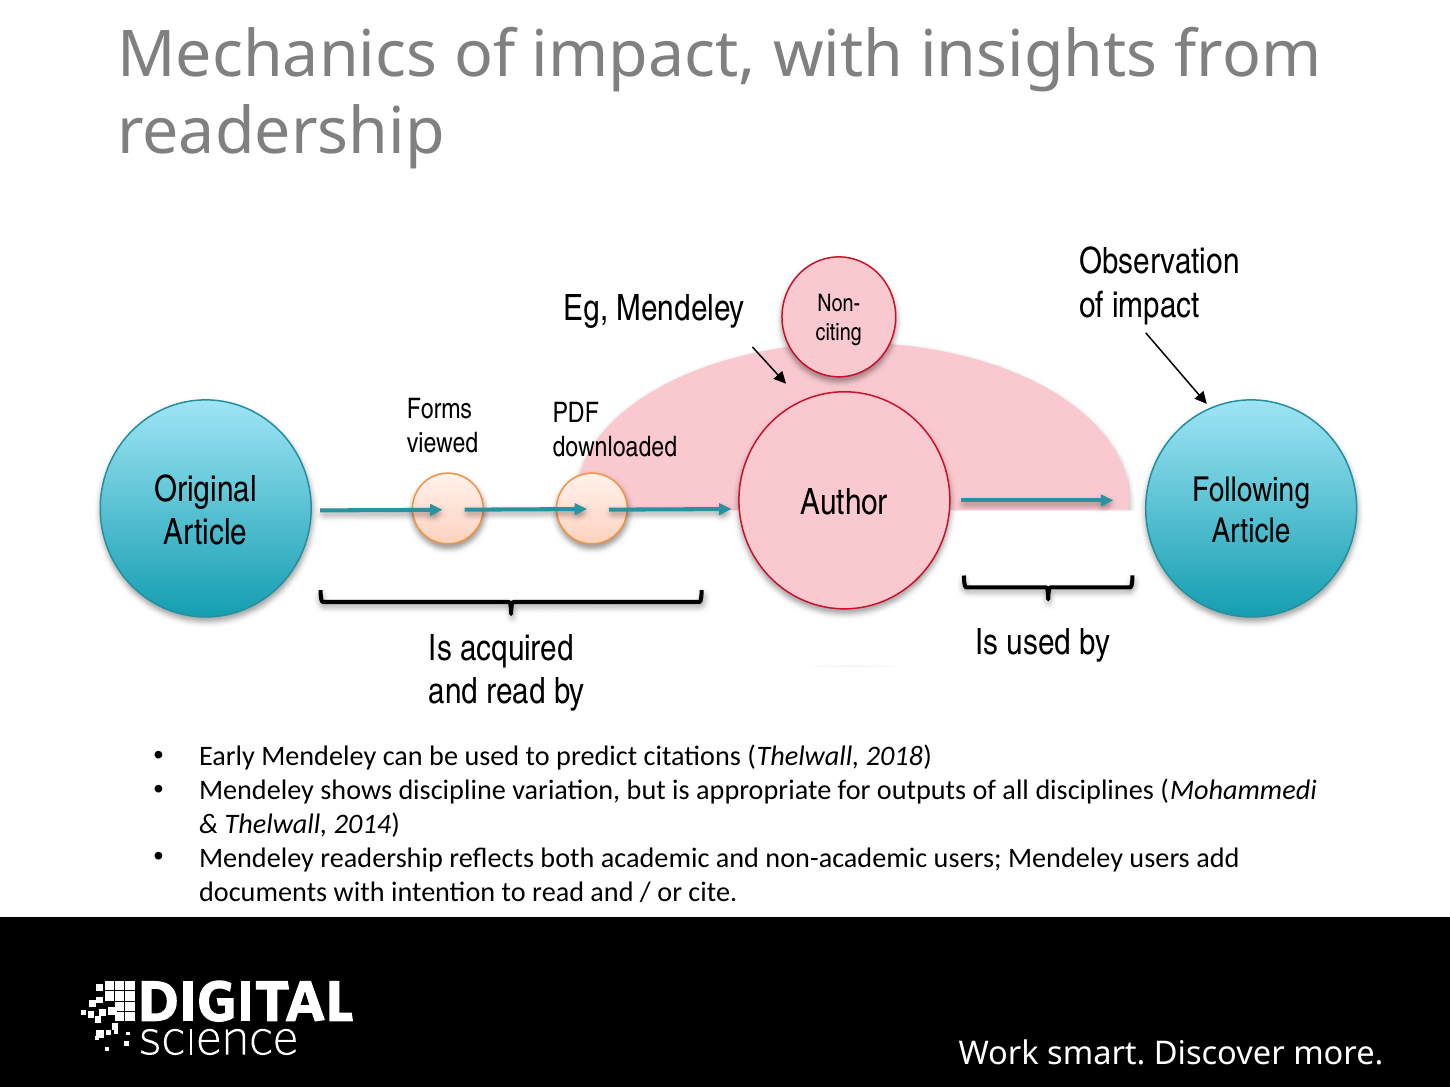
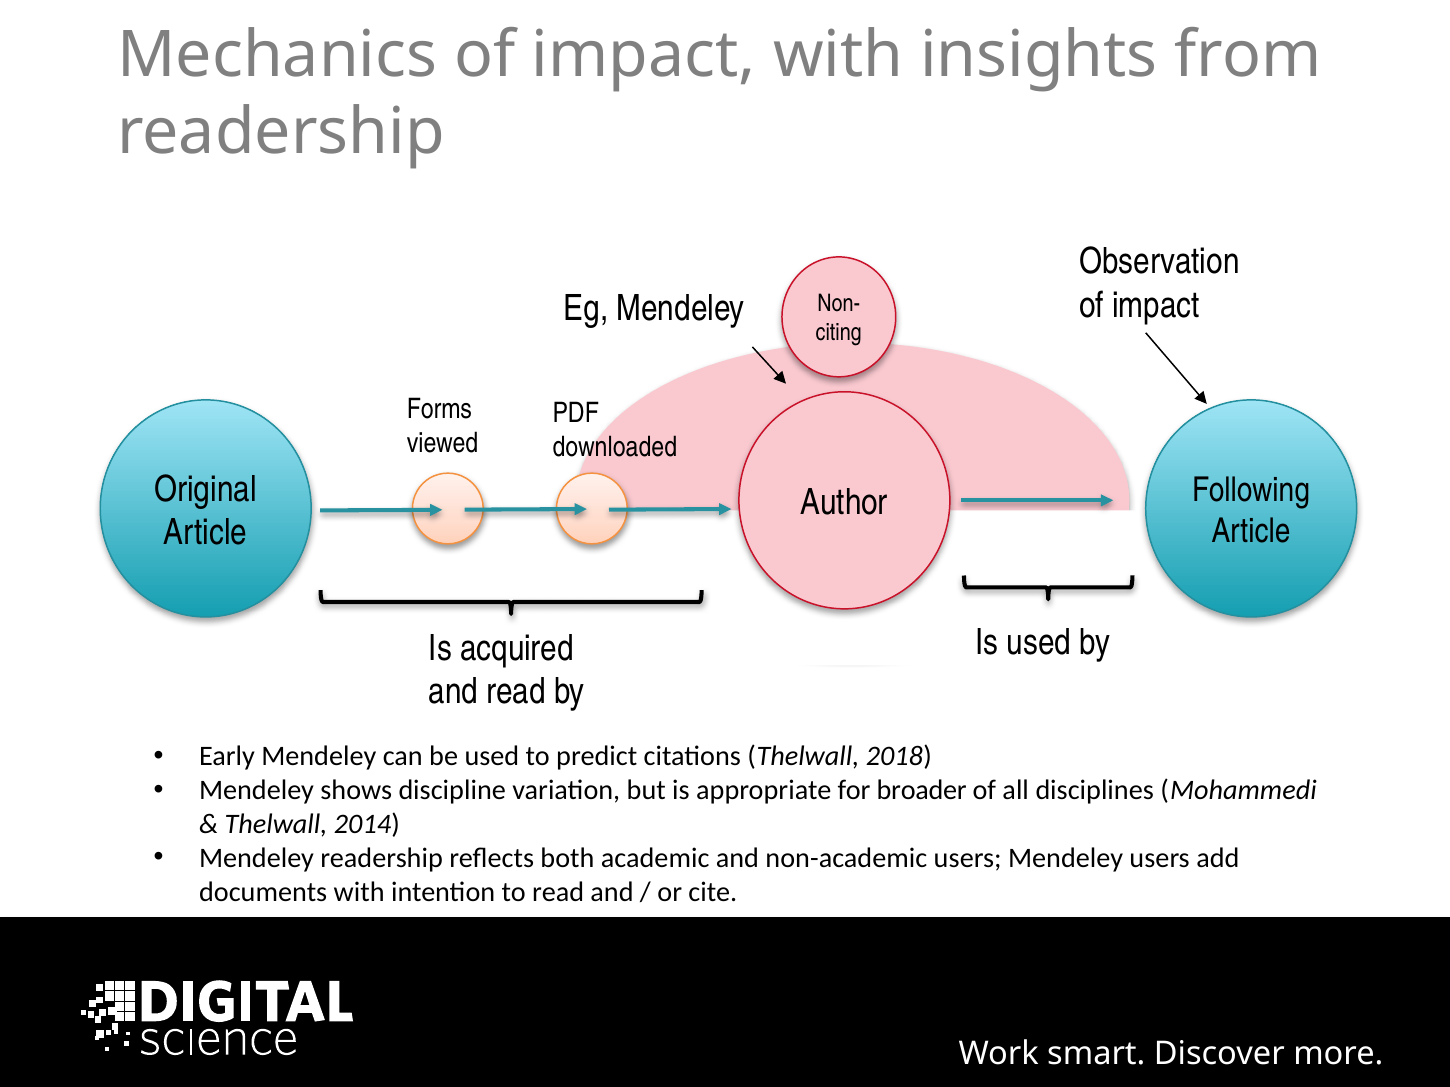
outputs: outputs -> broader
